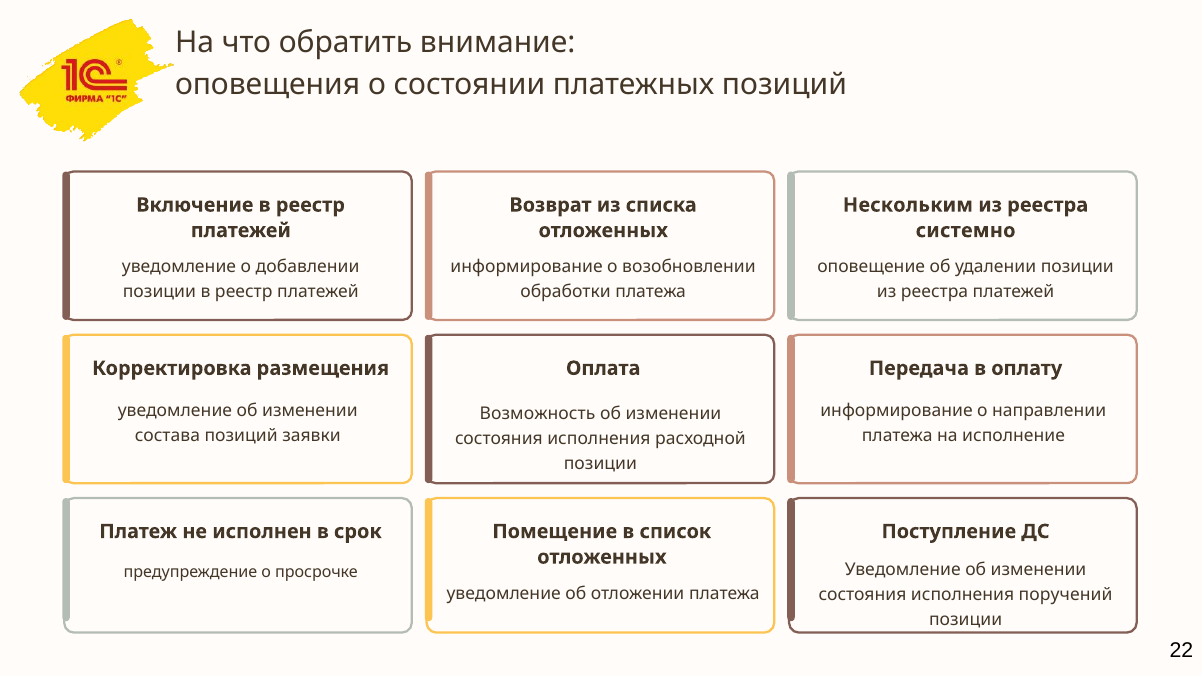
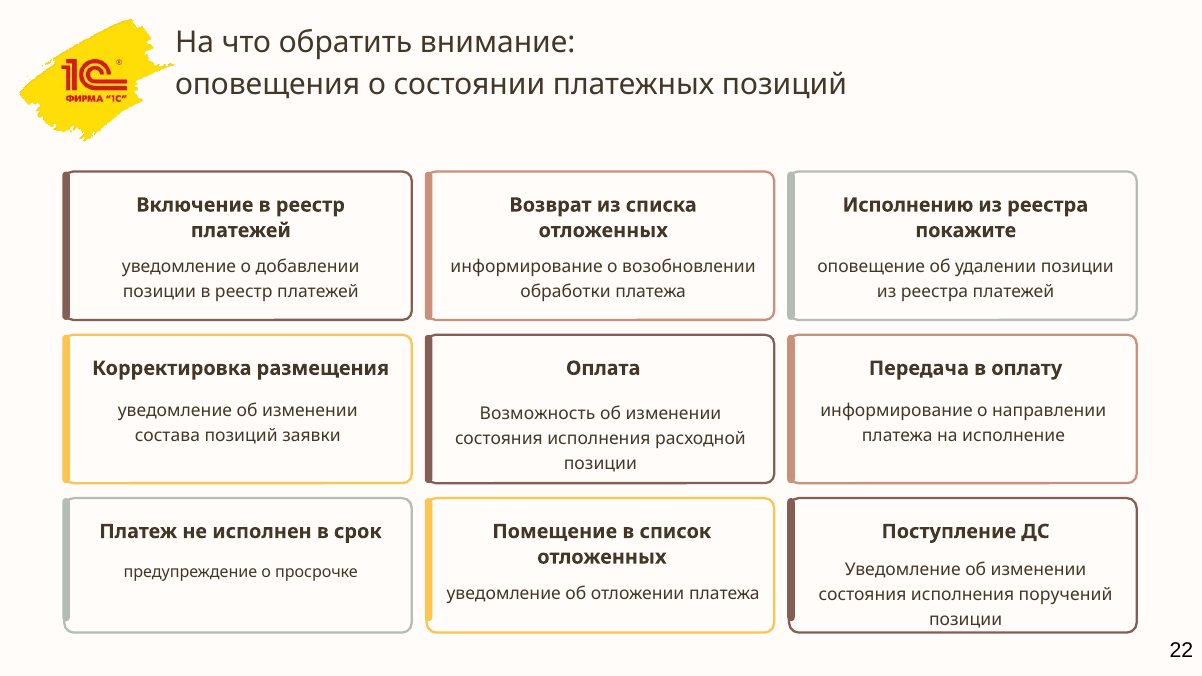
Нескольким: Нескольким -> Исполнению
системно: системно -> покажите
